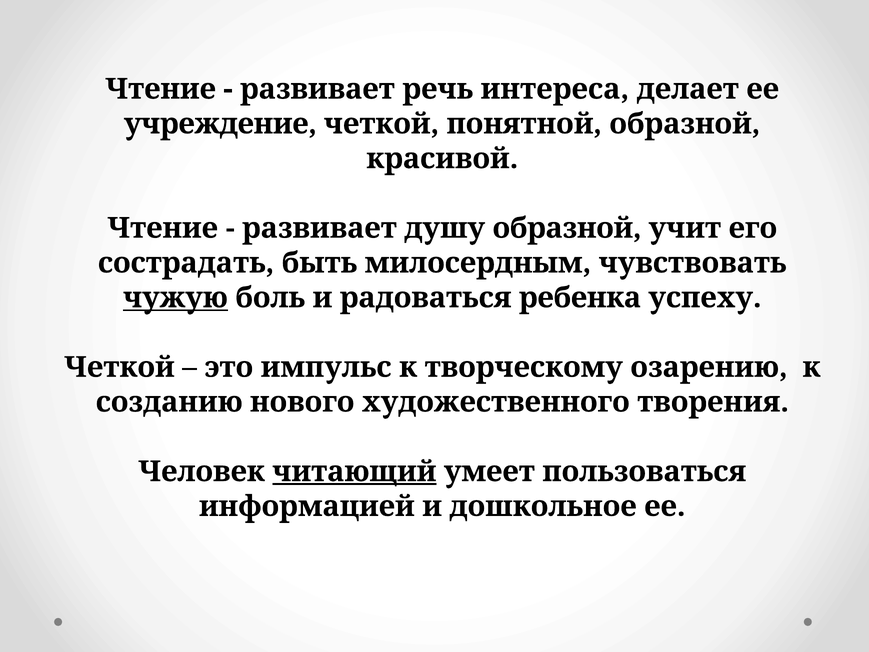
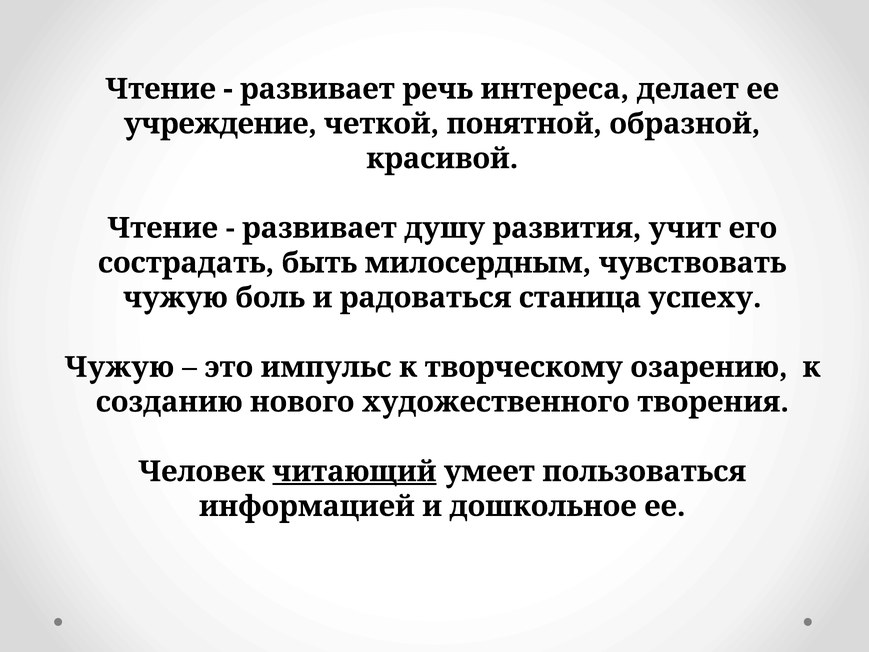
душу образной: образной -> развития
чужую at (175, 298) underline: present -> none
ребенка: ребенка -> станица
Четкой at (119, 367): Четкой -> Чужую
